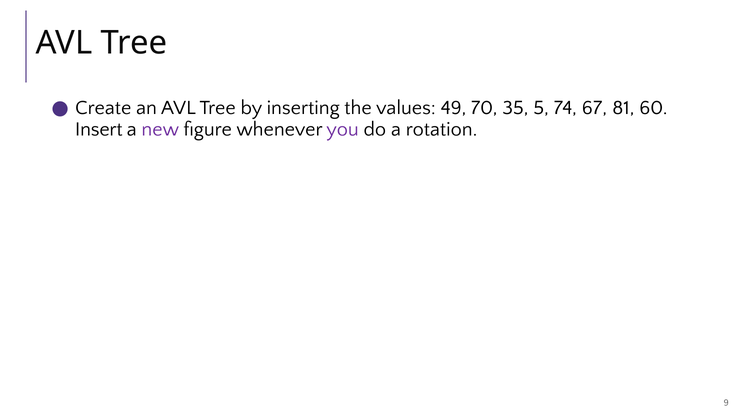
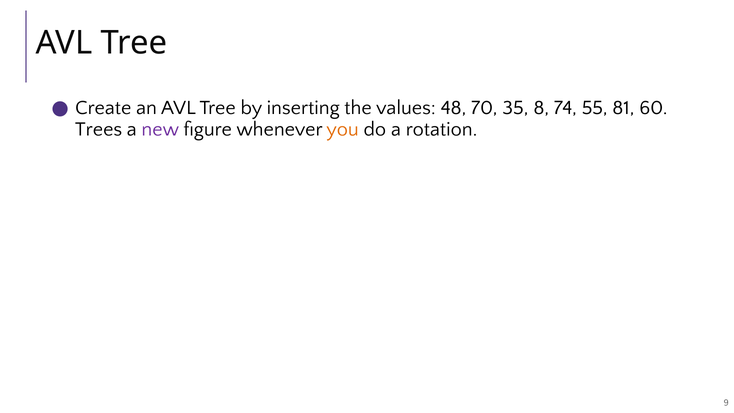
49: 49 -> 48
5: 5 -> 8
67: 67 -> 55
Insert: Insert -> Trees
you colour: purple -> orange
